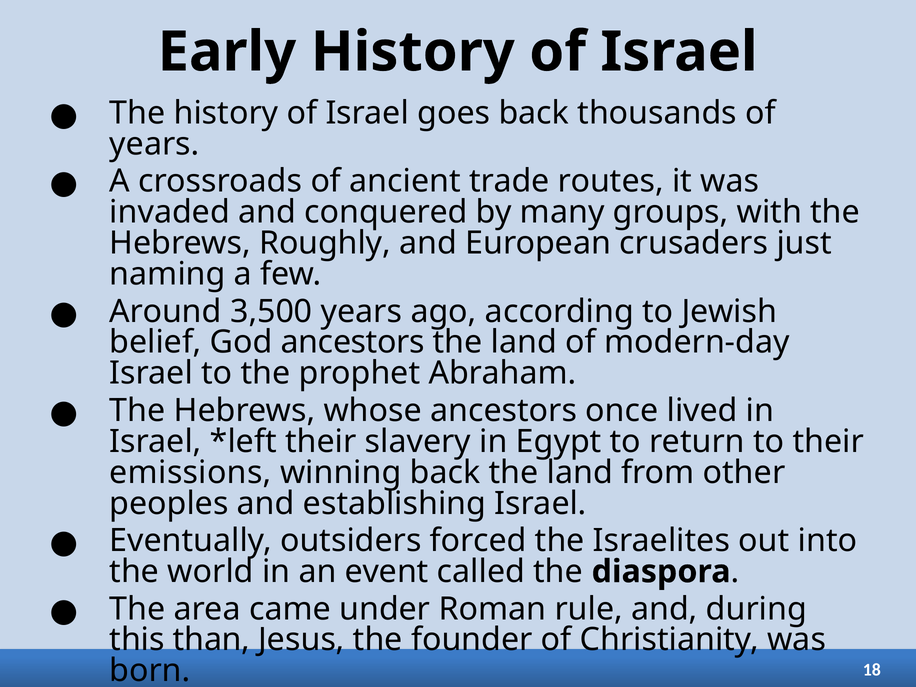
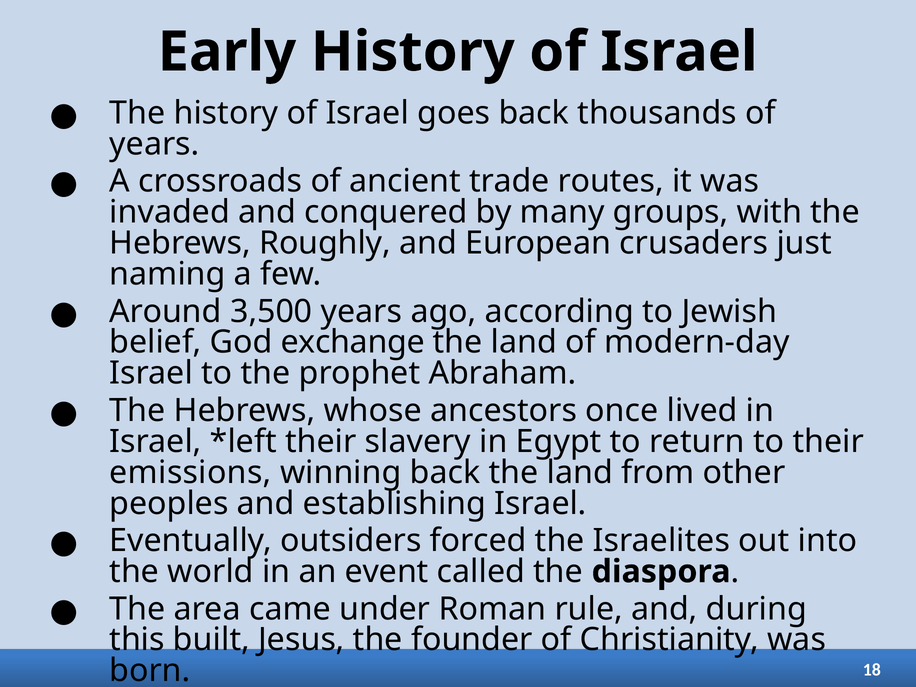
God ancestors: ancestors -> exchange
than: than -> built
